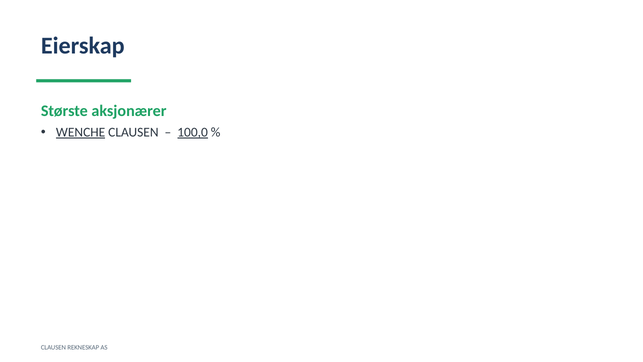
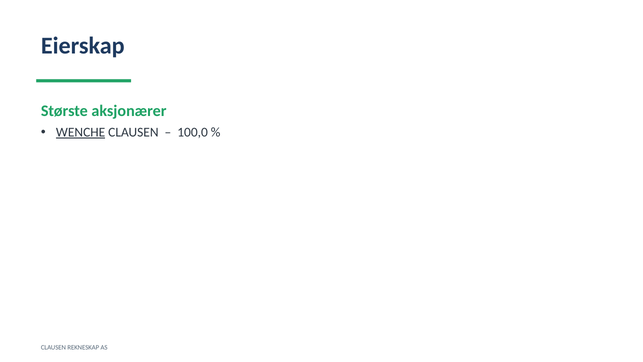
100,0 underline: present -> none
